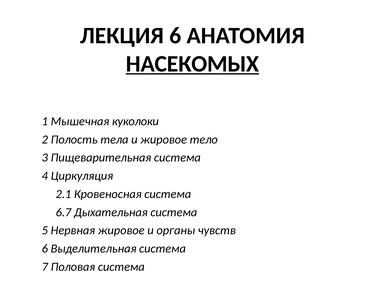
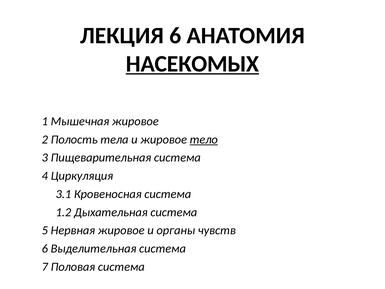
Мышечная куколоки: куколоки -> жировое
тело underline: none -> present
2.1: 2.1 -> 3.1
6.7: 6.7 -> 1.2
